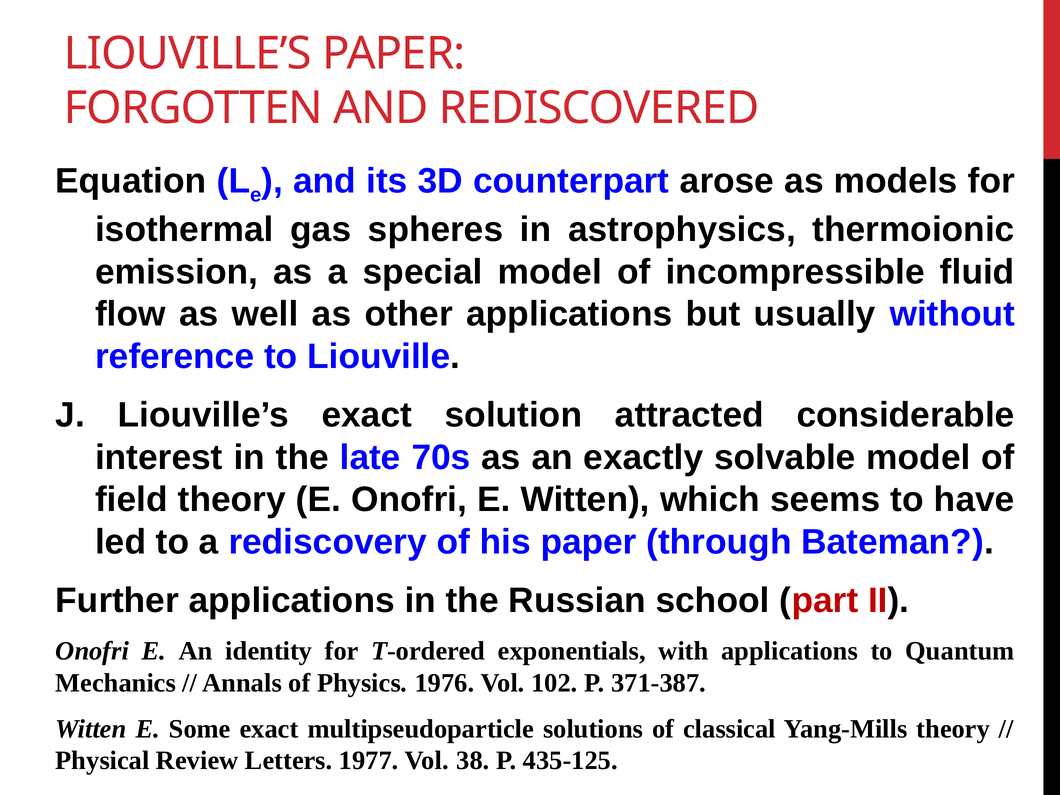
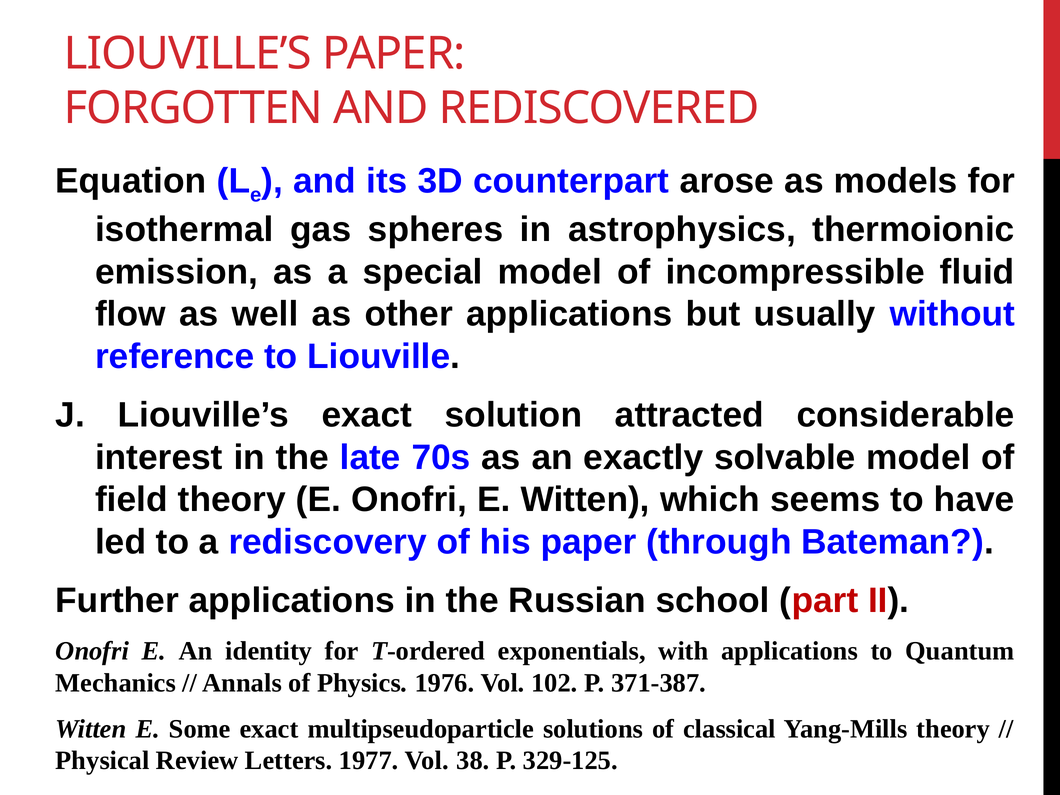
435-125: 435-125 -> 329-125
